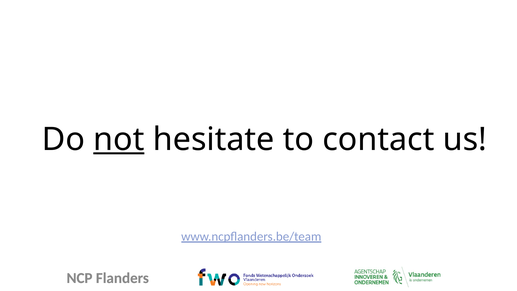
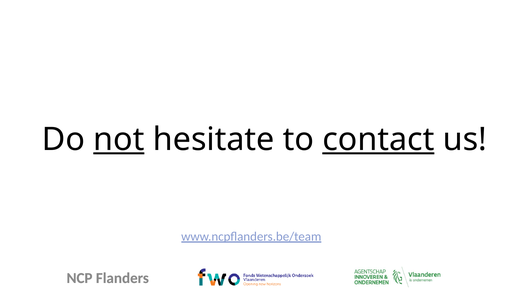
contact underline: none -> present
